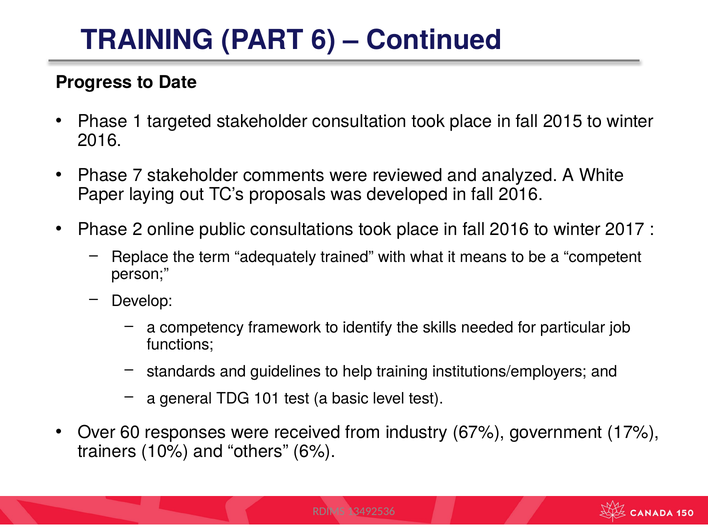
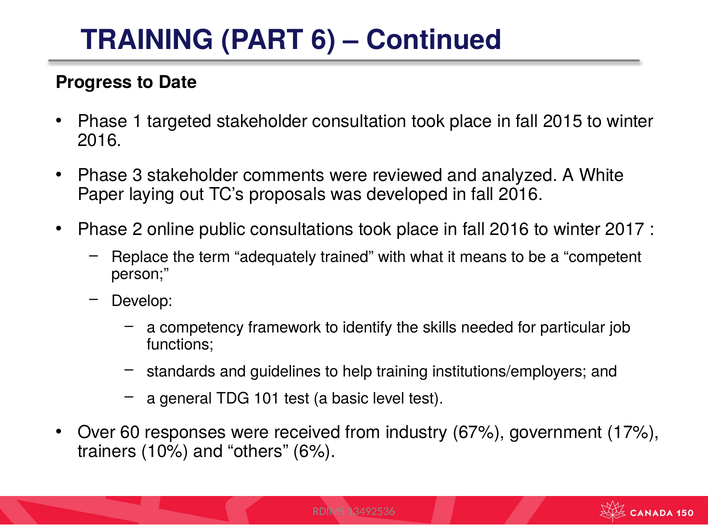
7: 7 -> 3
